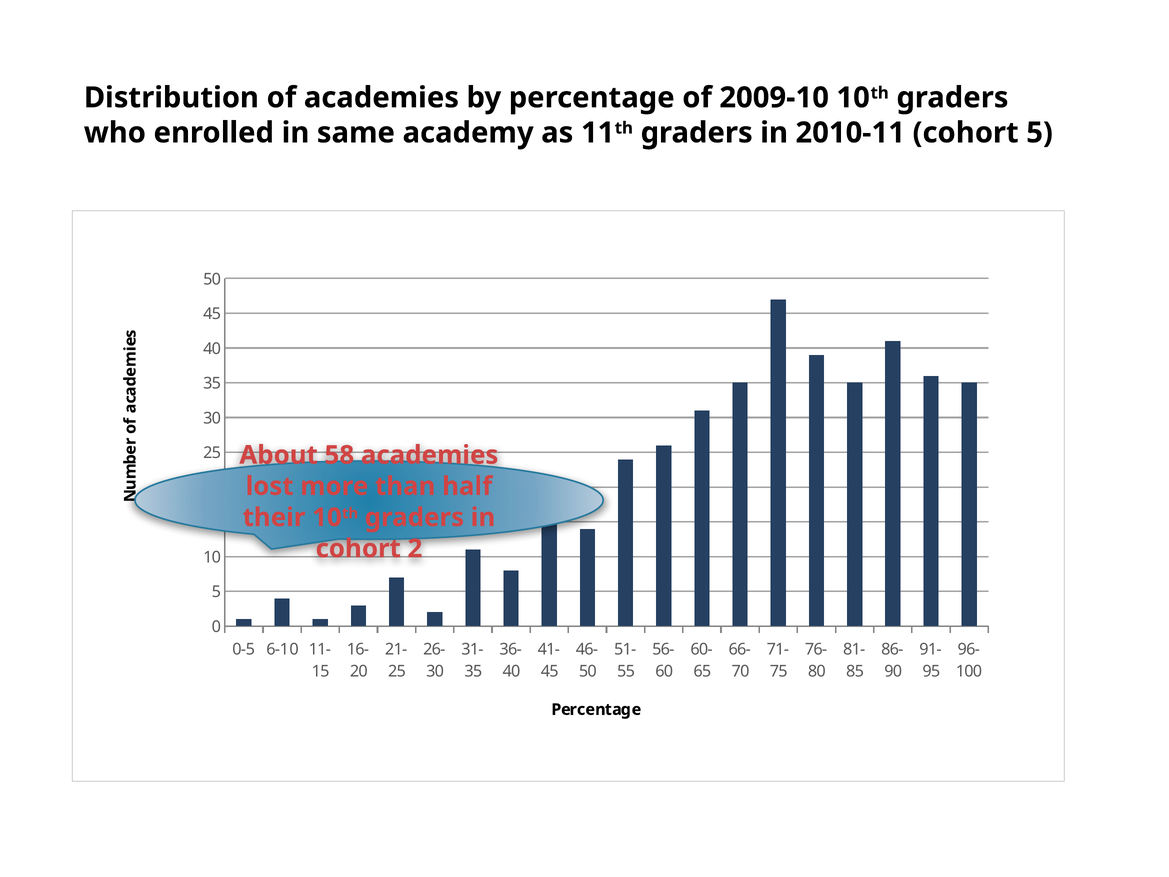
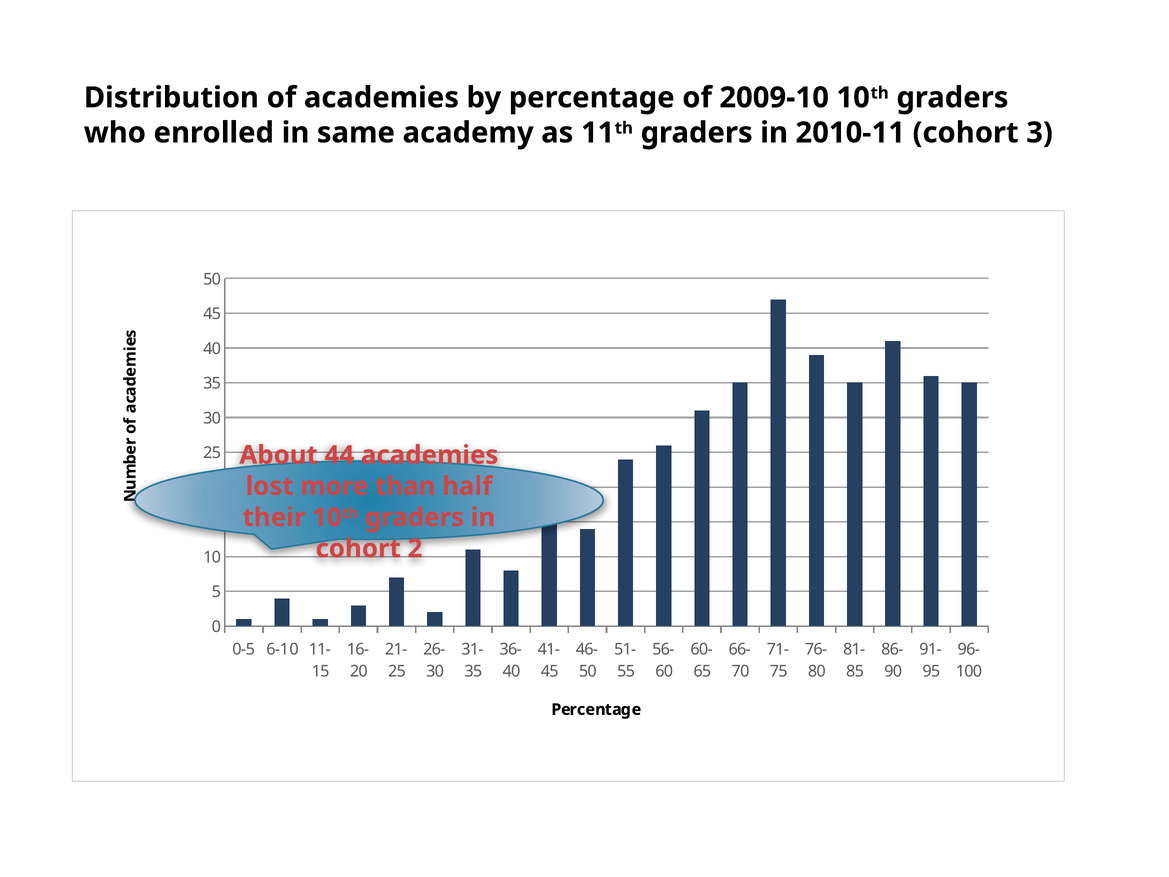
cohort 5: 5 -> 3
58: 58 -> 44
